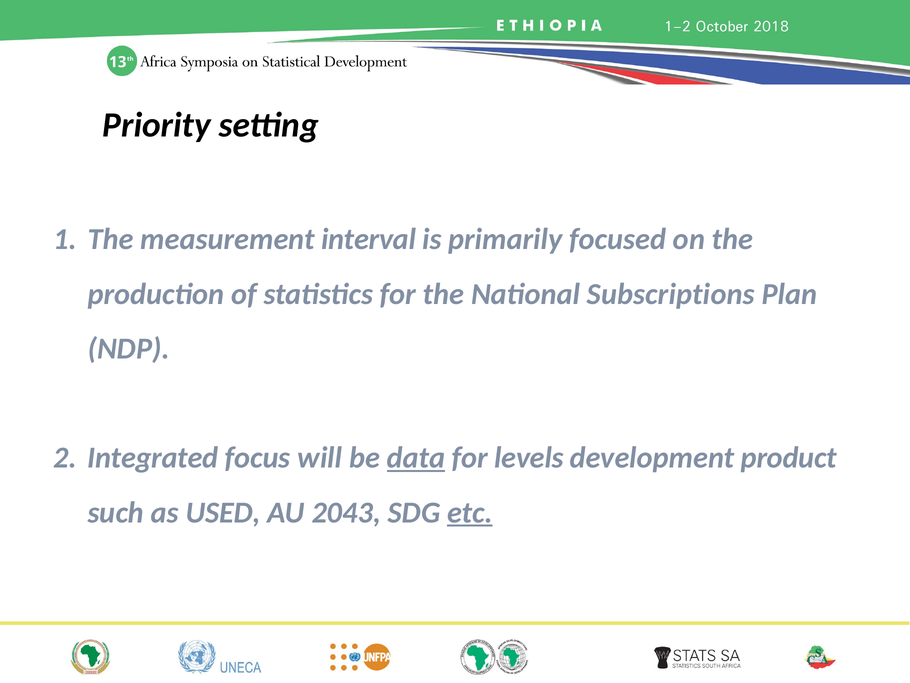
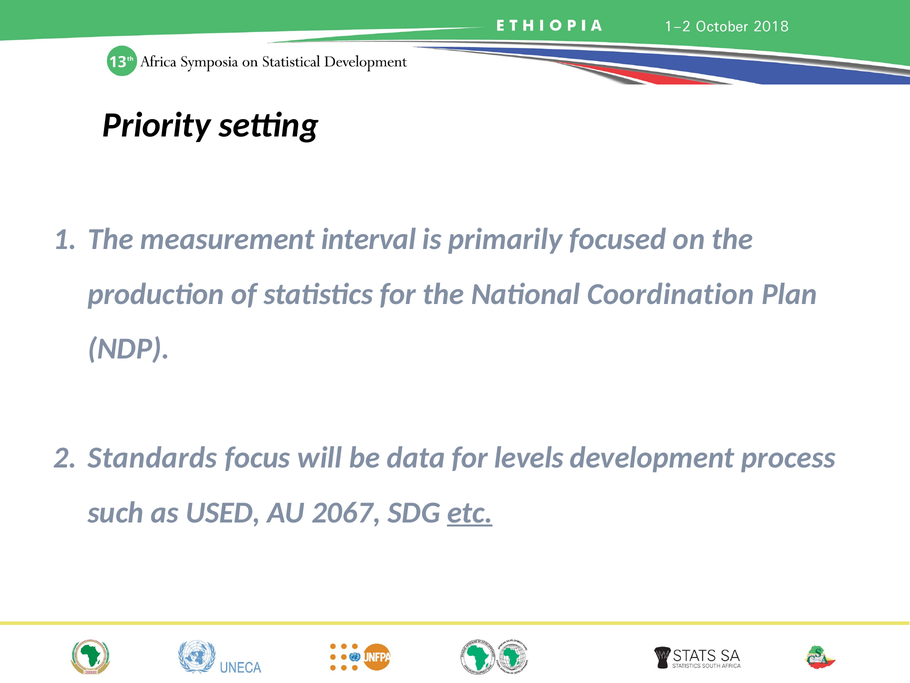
Subscriptions: Subscriptions -> Coordination
Integrated: Integrated -> Standards
data underline: present -> none
product: product -> process
2043: 2043 -> 2067
